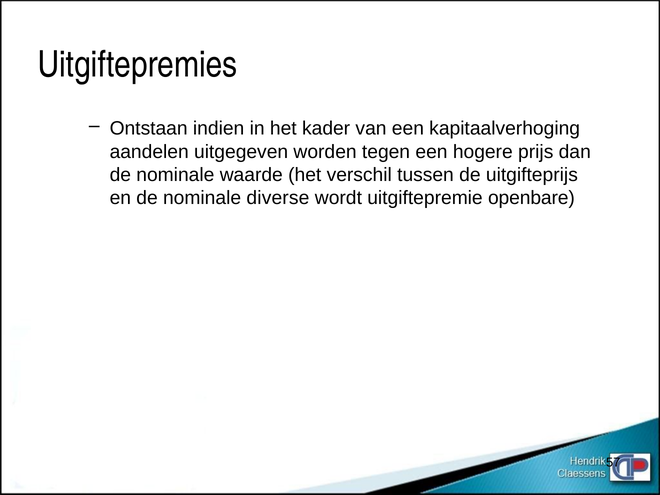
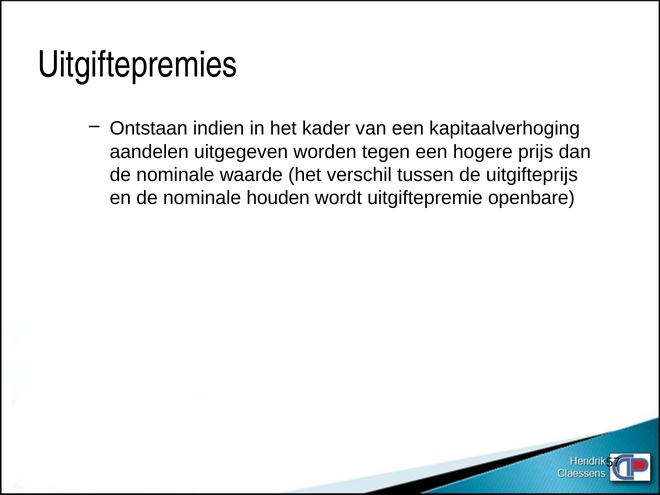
diverse: diverse -> houden
